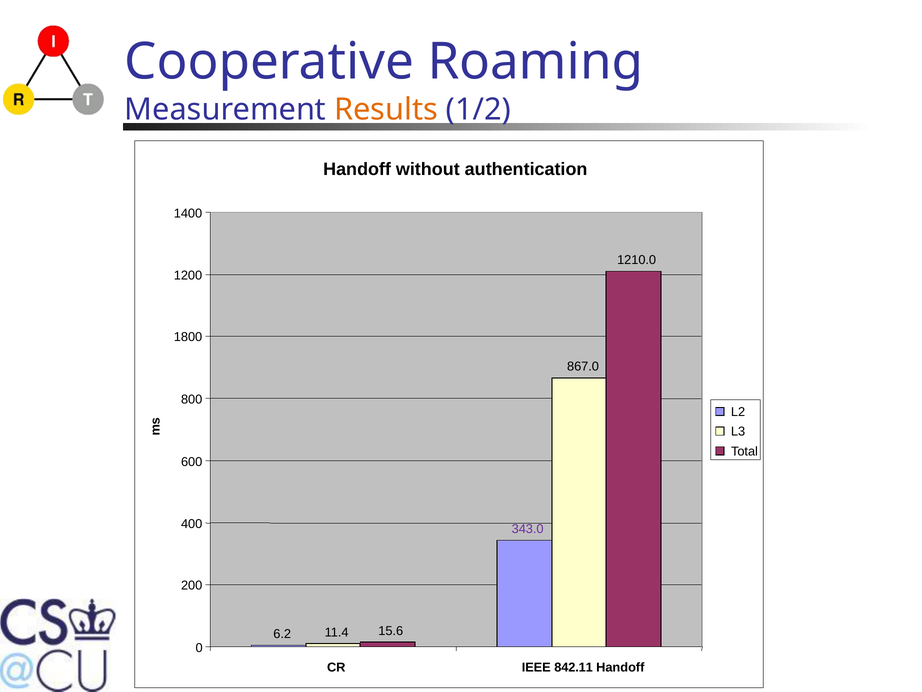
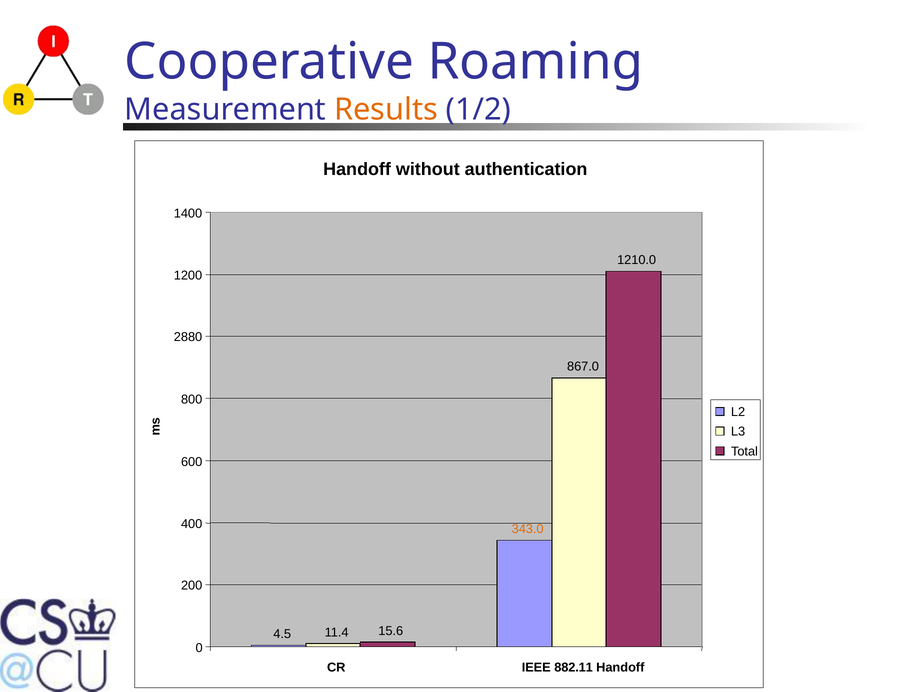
1800: 1800 -> 2880
343.0 colour: purple -> orange
6.2: 6.2 -> 4.5
842.11: 842.11 -> 882.11
